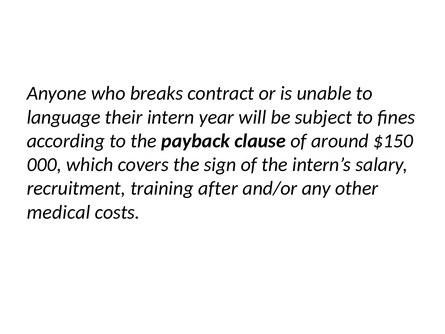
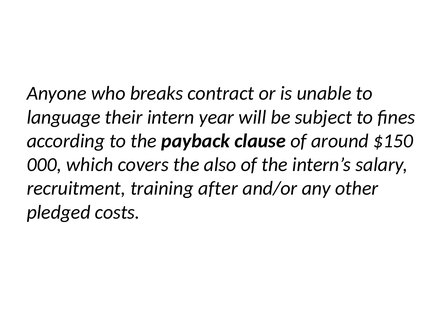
sign: sign -> also
medical: medical -> pledged
